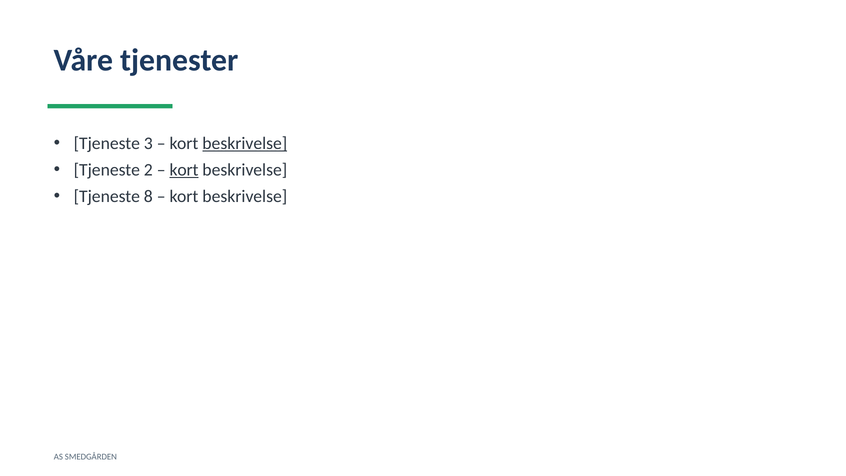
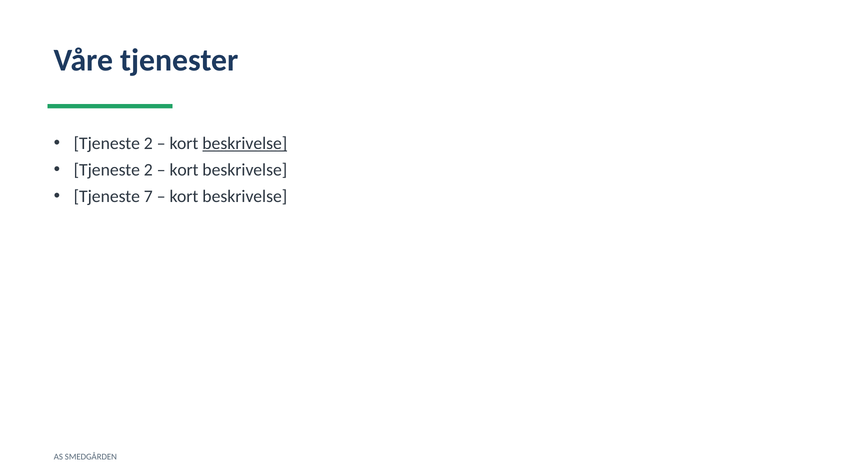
3 at (148, 143): 3 -> 2
kort at (184, 170) underline: present -> none
8: 8 -> 7
